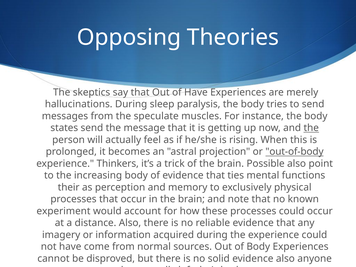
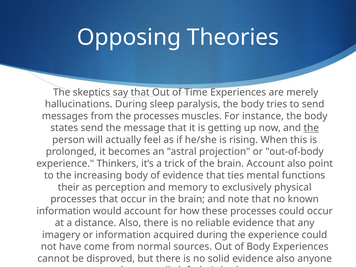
of Have: Have -> Time
the speculate: speculate -> processes
out-of-body underline: present -> none
brain Possible: Possible -> Account
experiment at (64, 211): experiment -> information
